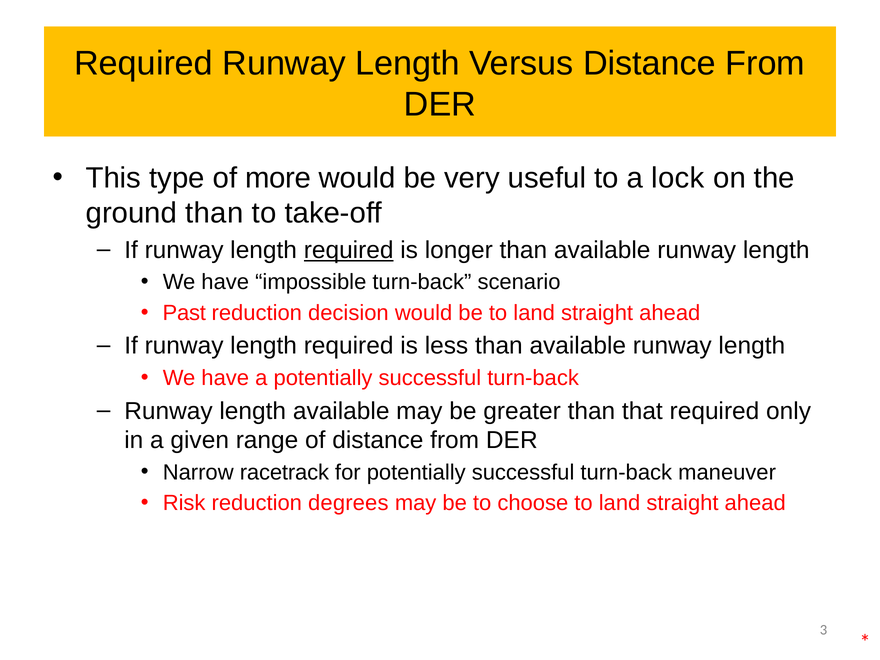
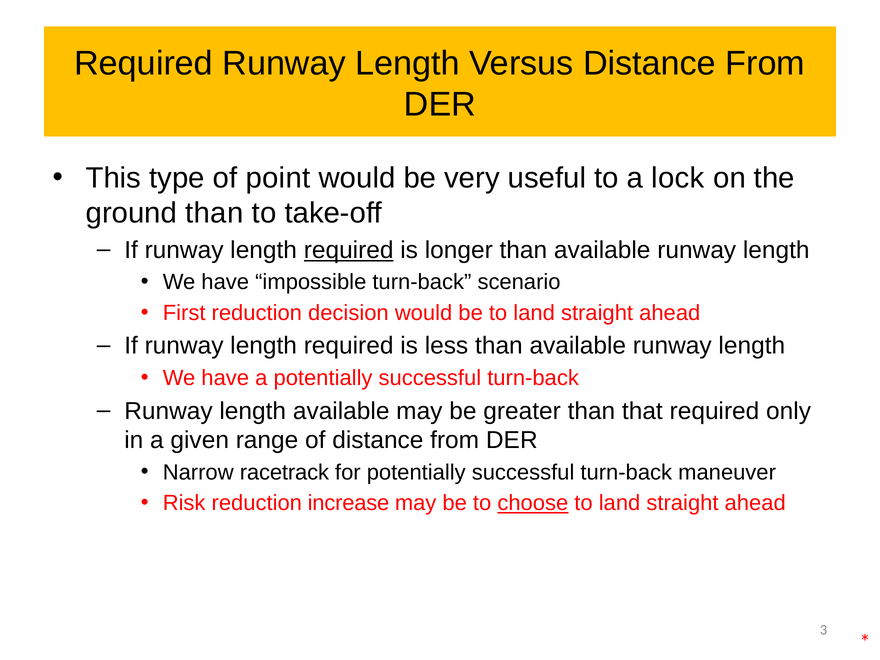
more: more -> point
Past: Past -> First
degrees: degrees -> increase
choose underline: none -> present
